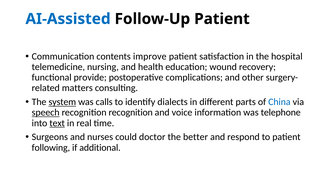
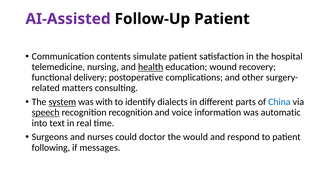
AI-Assisted colour: blue -> purple
improve: improve -> simulate
health underline: none -> present
provide: provide -> delivery
calls: calls -> with
telephone: telephone -> automatic
text underline: present -> none
better: better -> would
additional: additional -> messages
